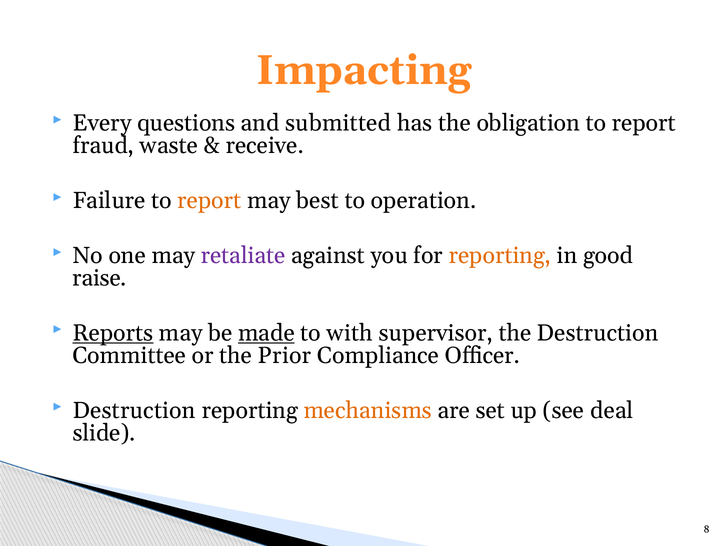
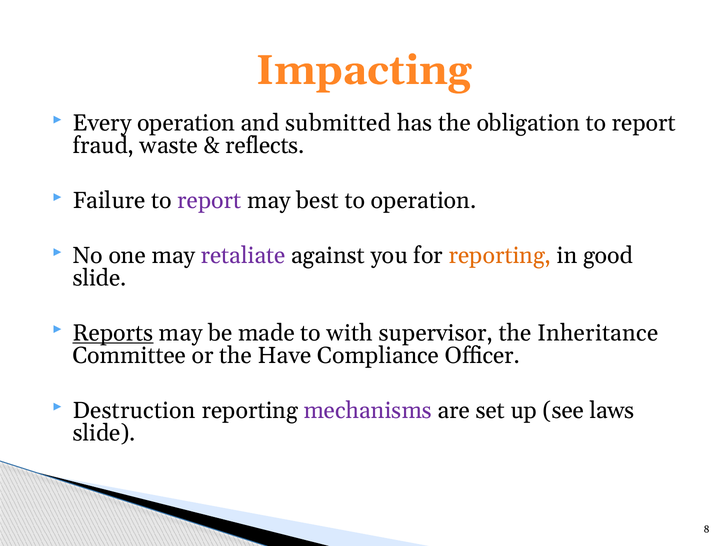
Every questions: questions -> operation
receive: receive -> reflects
report at (209, 200) colour: orange -> purple
raise at (100, 278): raise -> slide
made underline: present -> none
the Destruction: Destruction -> Inheritance
Prior: Prior -> Have
mechanisms colour: orange -> purple
deal: deal -> laws
